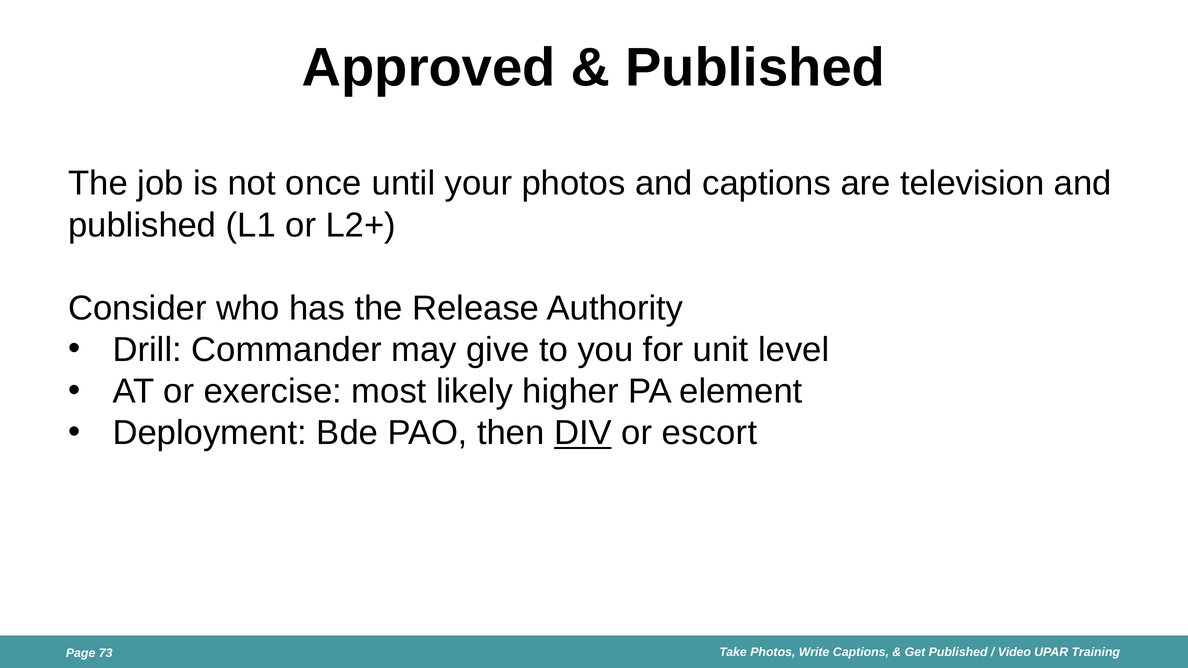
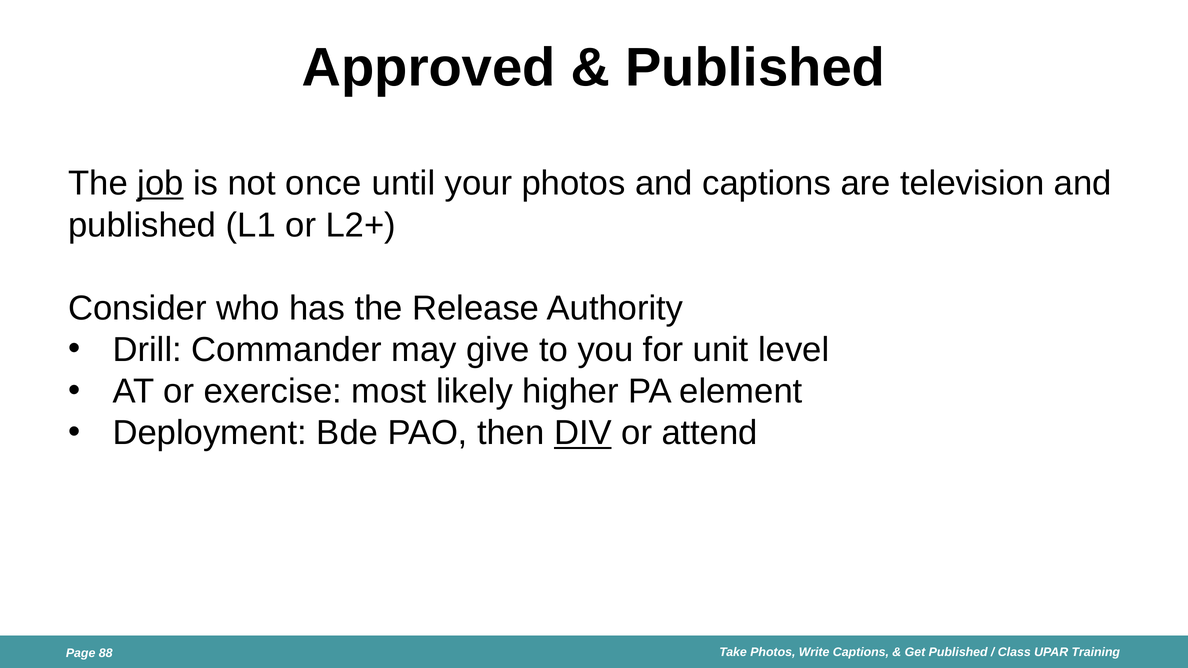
job underline: none -> present
escort: escort -> attend
73: 73 -> 88
Video: Video -> Class
